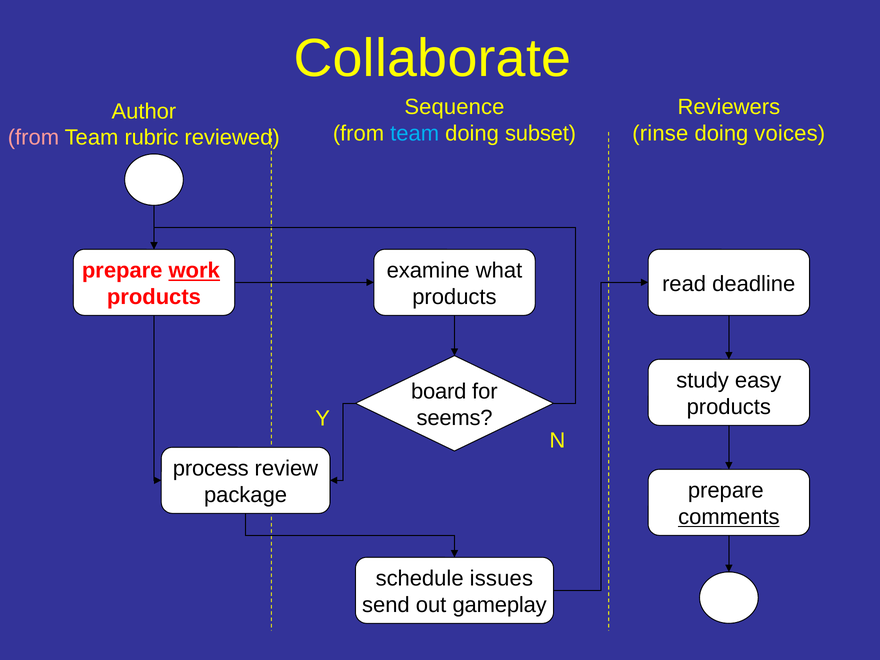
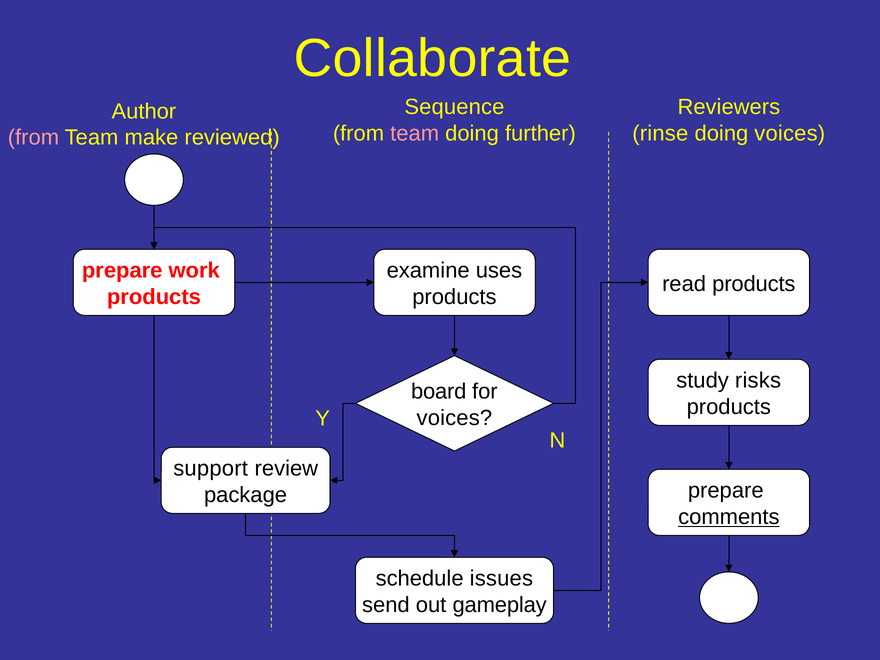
team at (415, 133) colour: light blue -> pink
subset: subset -> further
rubric: rubric -> make
work underline: present -> none
what: what -> uses
read deadline: deadline -> products
easy: easy -> risks
seems at (455, 418): seems -> voices
process: process -> support
